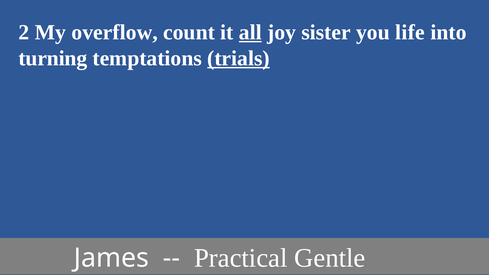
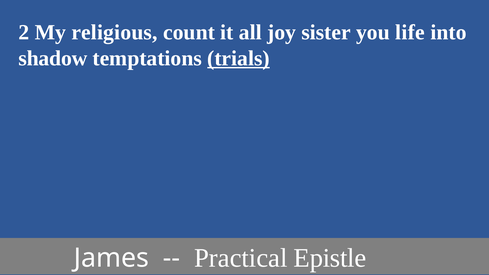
overflow: overflow -> religious
all underline: present -> none
turning: turning -> shadow
Gentle: Gentle -> Epistle
